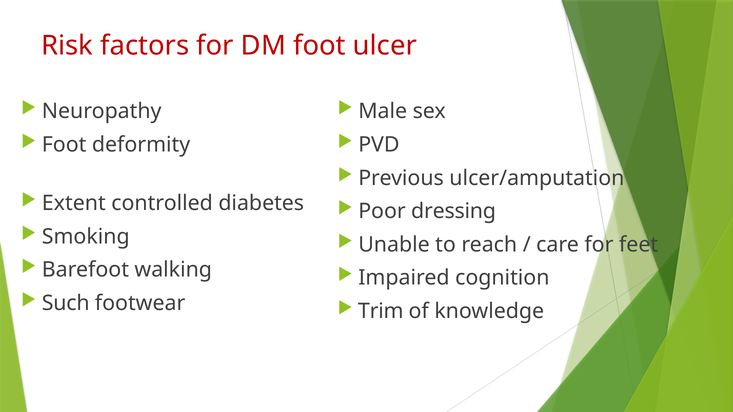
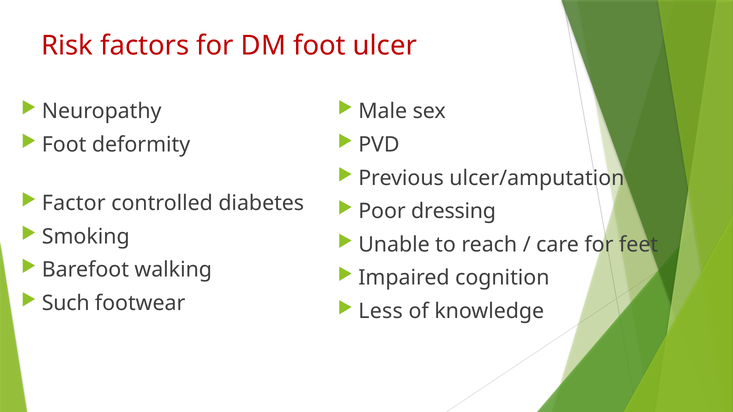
Extent: Extent -> Factor
Trim: Trim -> Less
